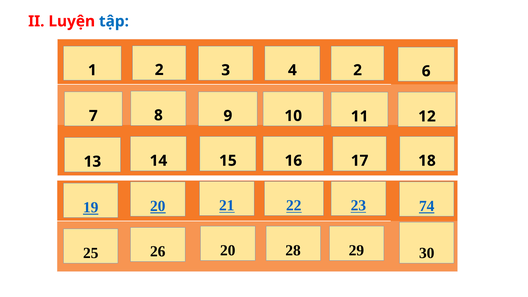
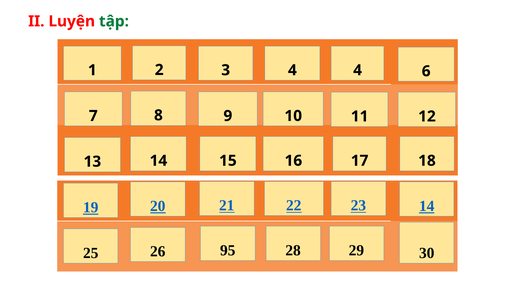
tập colour: blue -> green
3 2: 2 -> 4
23 74: 74 -> 14
26 20: 20 -> 95
